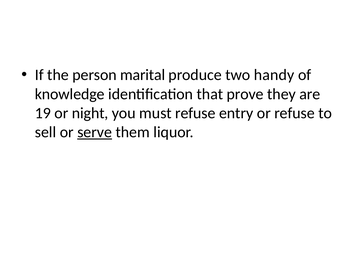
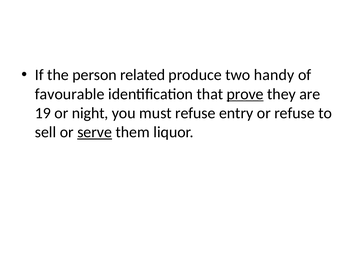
marital: marital -> related
knowledge: knowledge -> favourable
prove underline: none -> present
